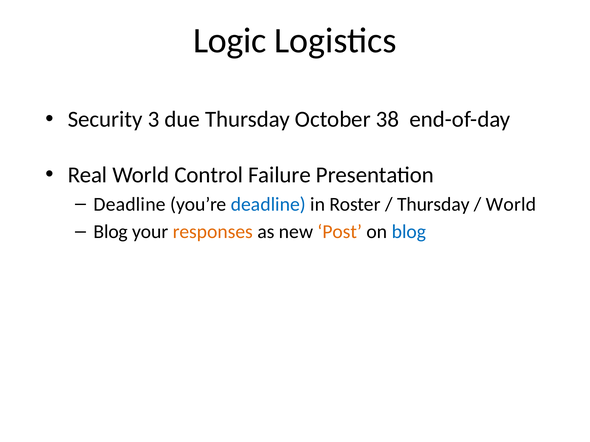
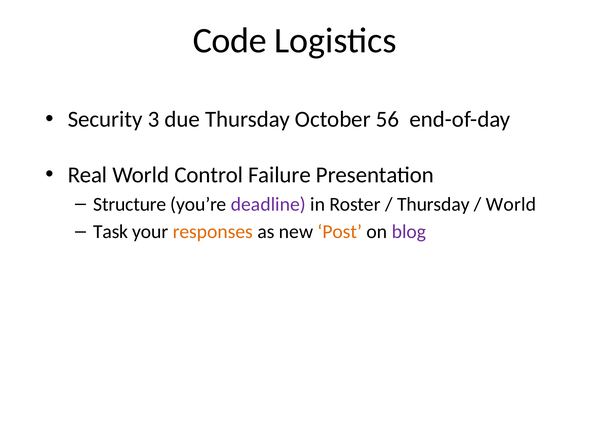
Logic: Logic -> Code
38: 38 -> 56
Deadline at (130, 204): Deadline -> Structure
deadline at (268, 204) colour: blue -> purple
Blog at (111, 232): Blog -> Task
blog at (409, 232) colour: blue -> purple
